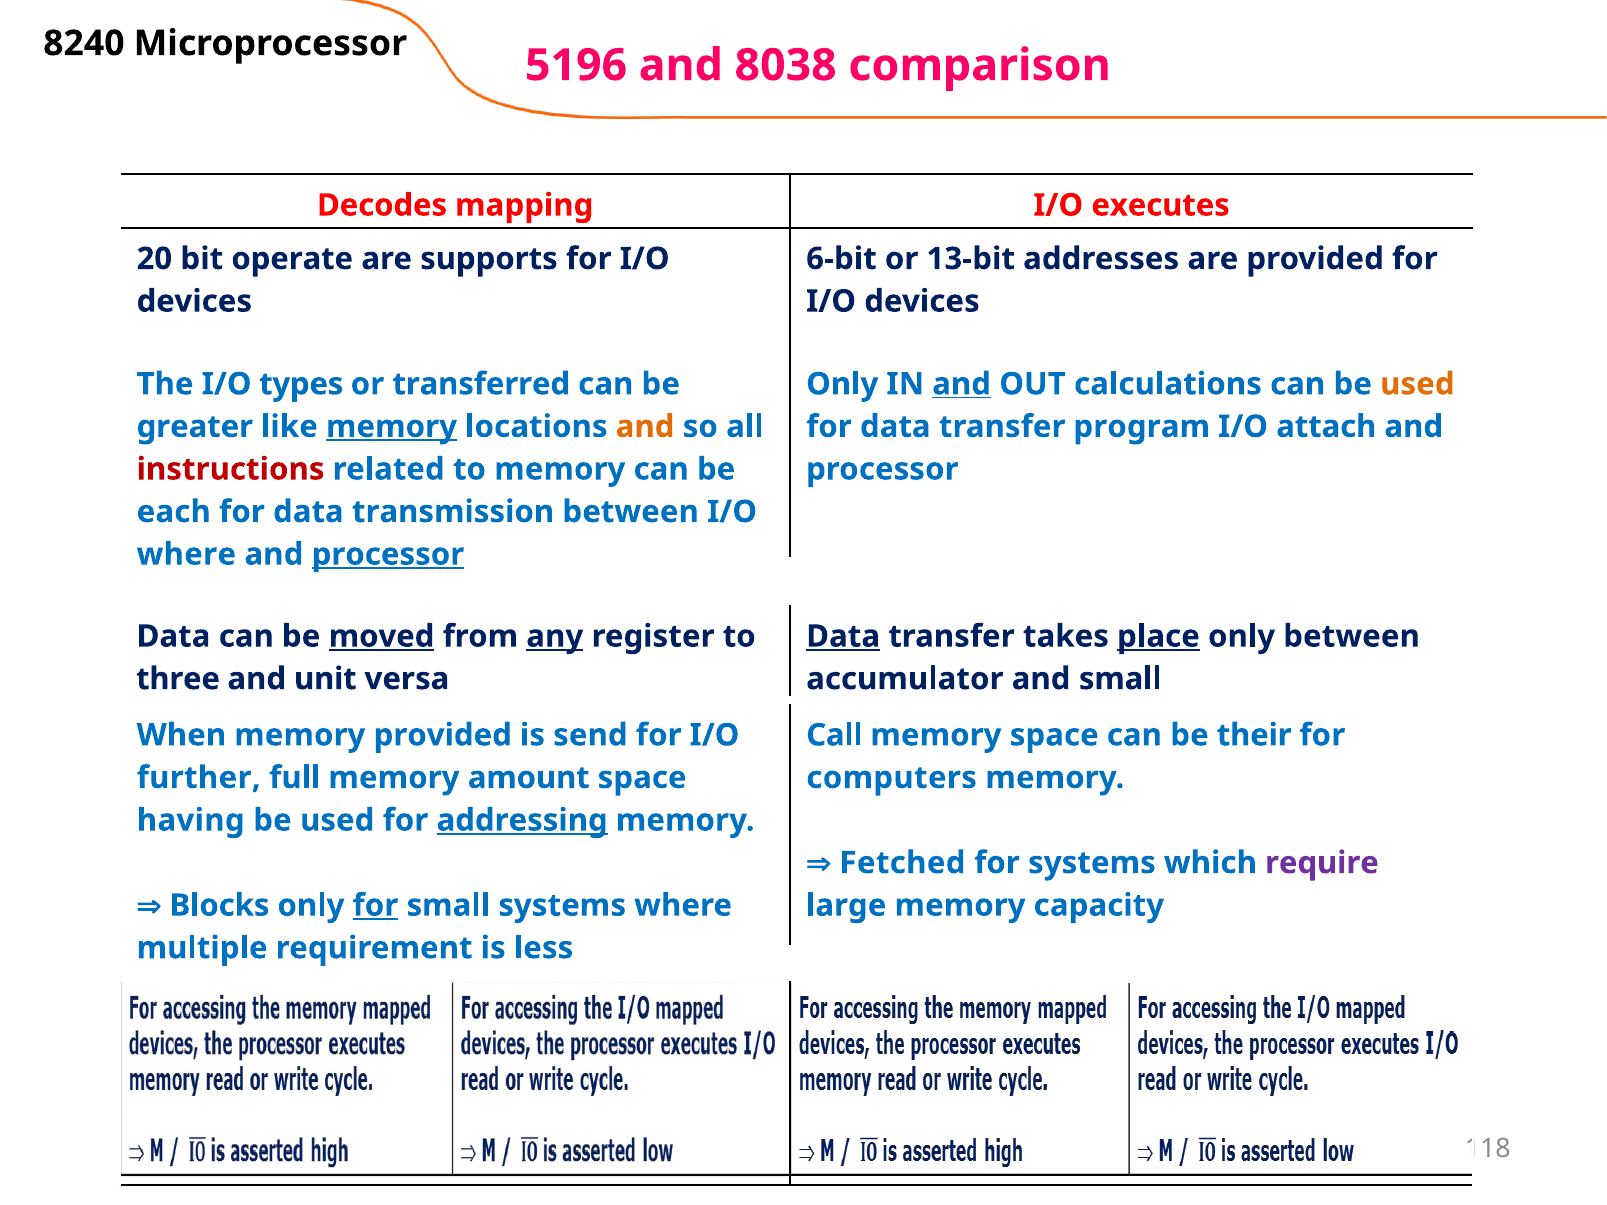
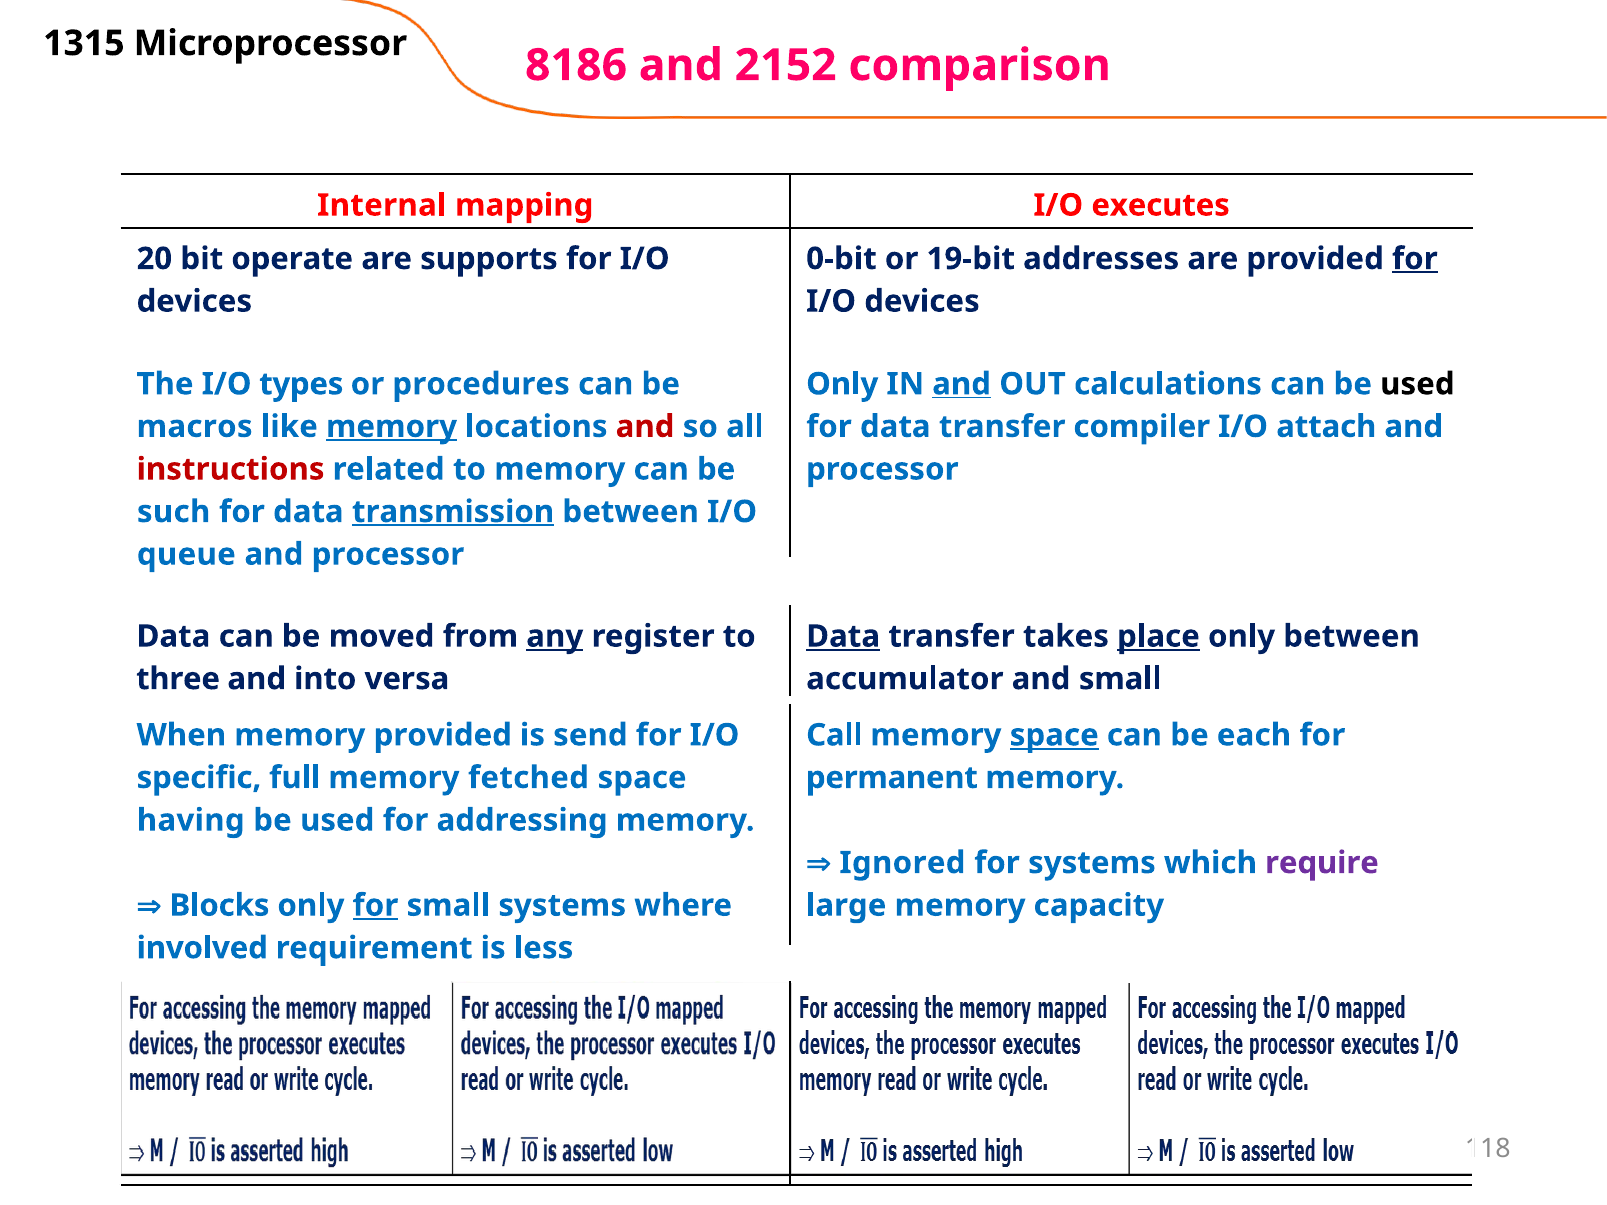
8240: 8240 -> 1315
5196: 5196 -> 8186
8038: 8038 -> 2152
Decodes: Decodes -> Internal
6-bit: 6-bit -> 0-bit
13-bit: 13-bit -> 19-bit
for at (1415, 259) underline: none -> present
transferred: transferred -> procedures
used at (1417, 384) colour: orange -> black
greater: greater -> macros
and at (645, 427) colour: orange -> red
program: program -> compiler
each: each -> such
transmission underline: none -> present
where at (186, 554): where -> queue
processor at (388, 554) underline: present -> none
moved underline: present -> none
unit: unit -> into
space at (1054, 735) underline: none -> present
their: their -> each
further: further -> specific
amount: amount -> fetched
computers: computers -> permanent
addressing underline: present -> none
Fetched: Fetched -> Ignored
multiple: multiple -> involved
